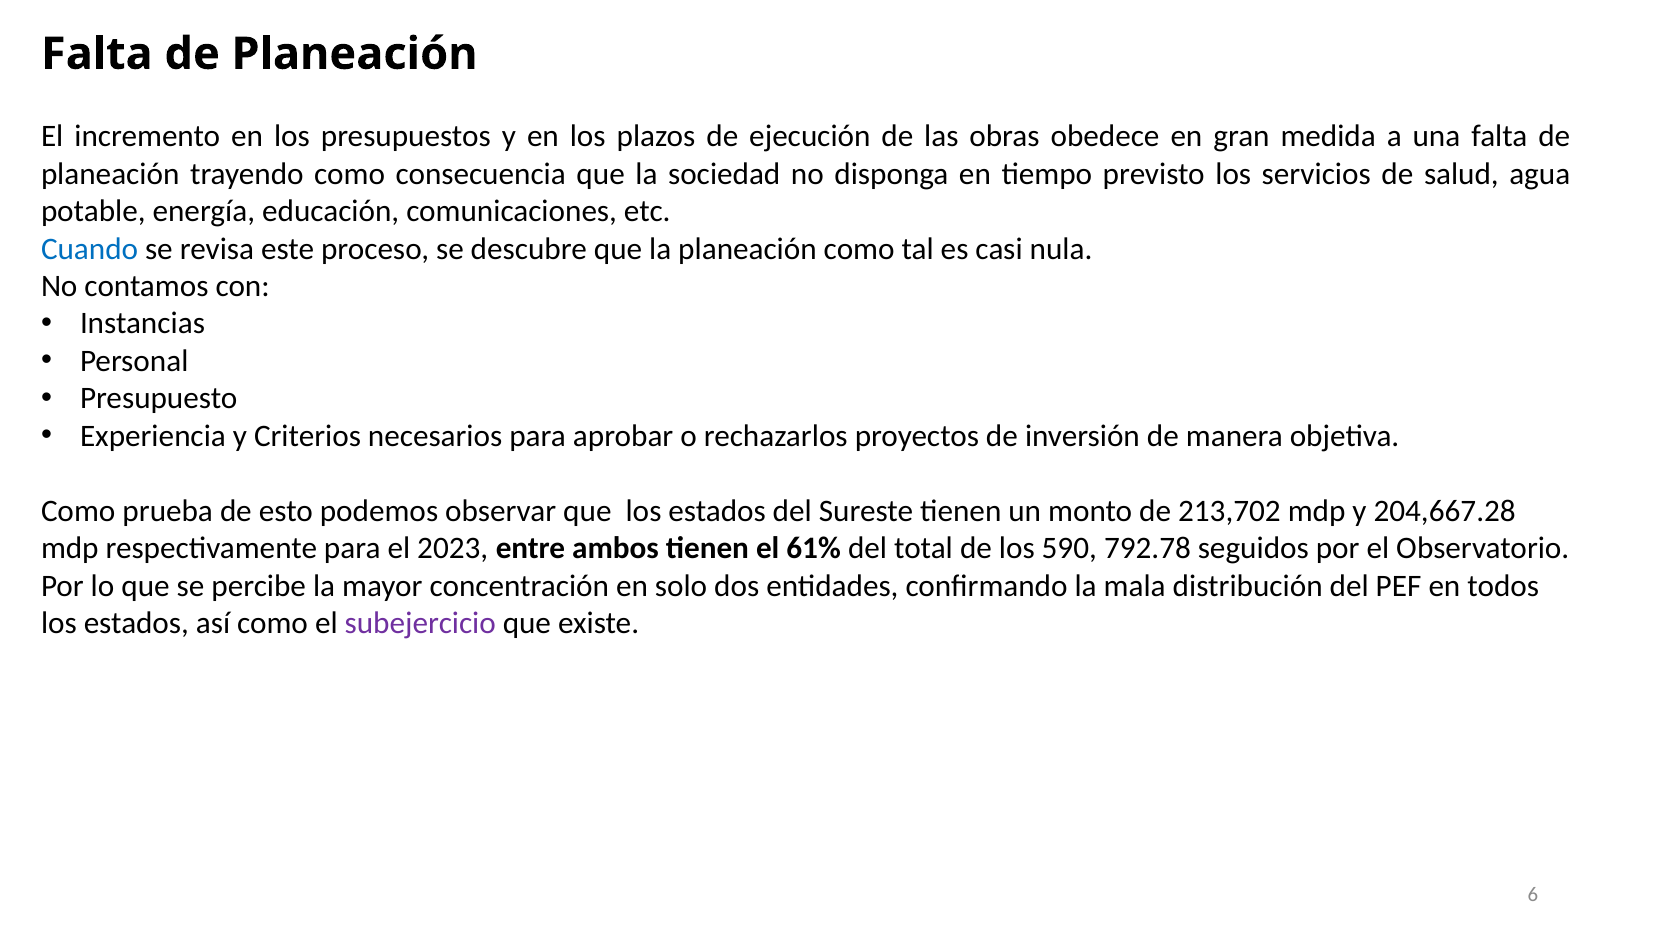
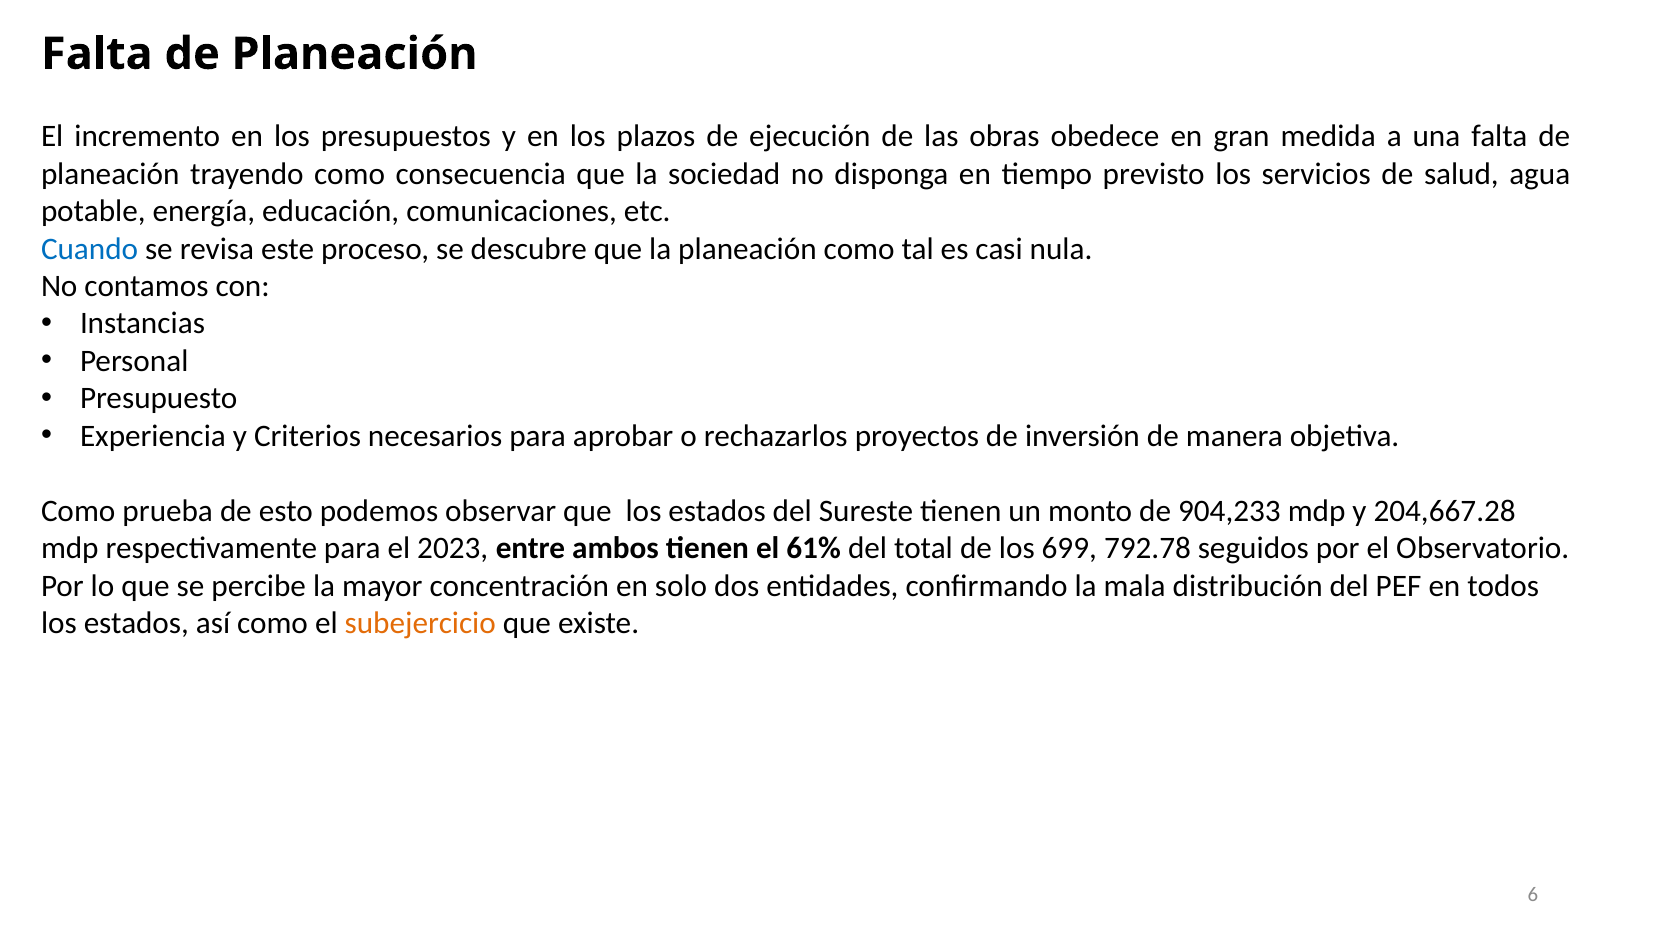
213,702: 213,702 -> 904,233
590: 590 -> 699
subejercicio colour: purple -> orange
